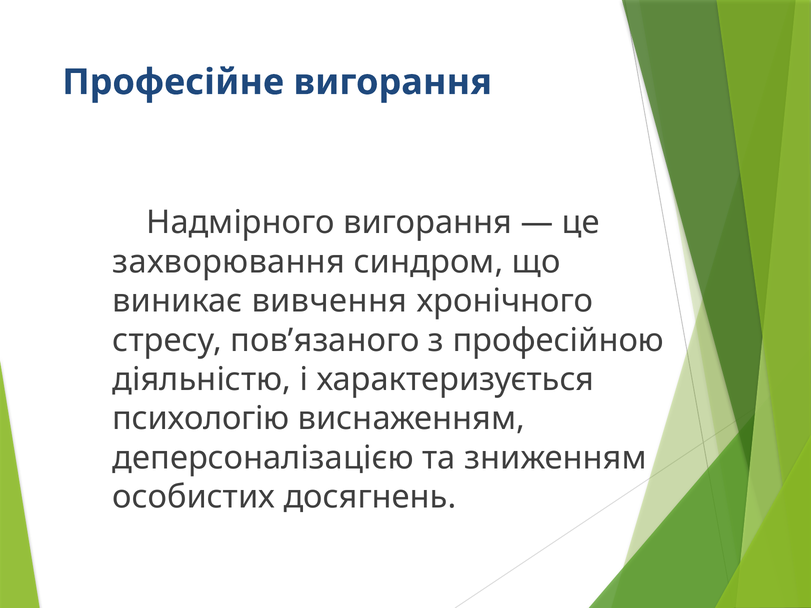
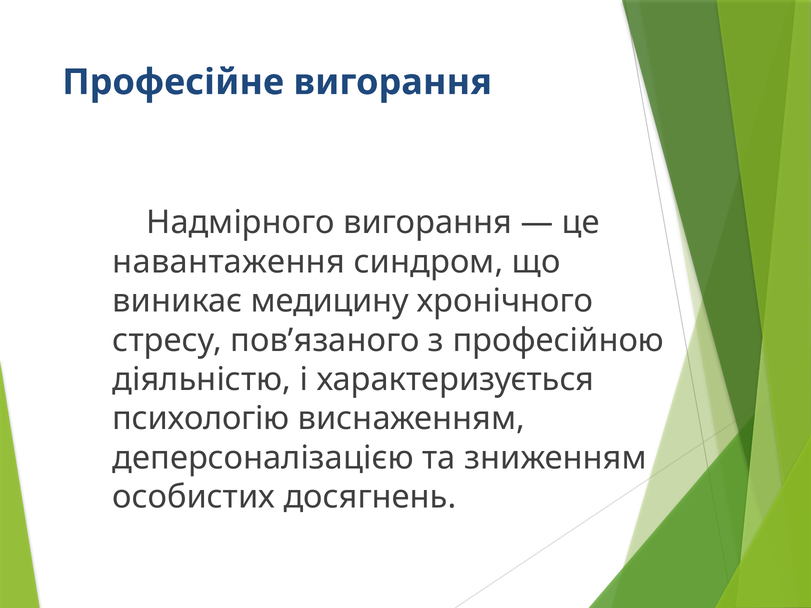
захворювання: захворювання -> навантаження
вивчення: вивчення -> медицину
